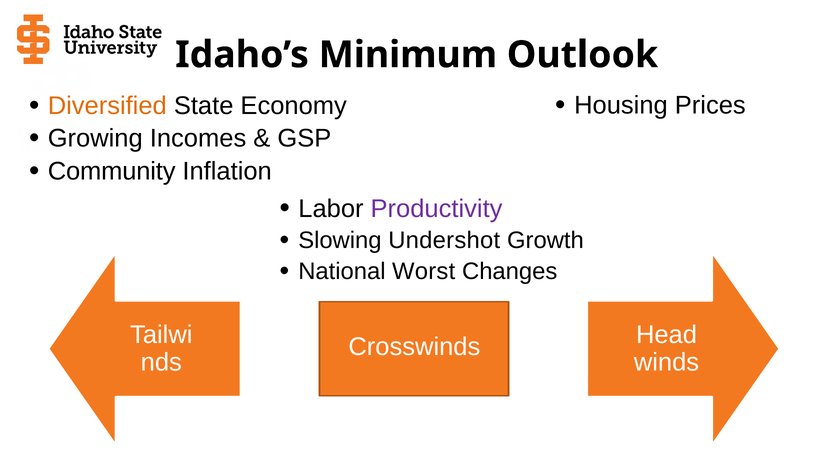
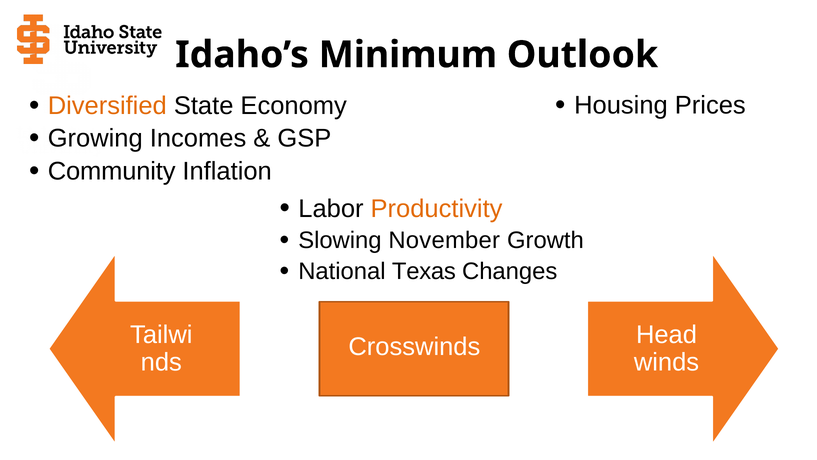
Productivity colour: purple -> orange
Undershot: Undershot -> November
Worst: Worst -> Texas
